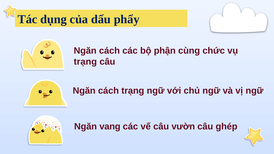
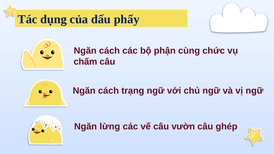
trạng at (85, 62): trạng -> chấm
vang: vang -> lừng
